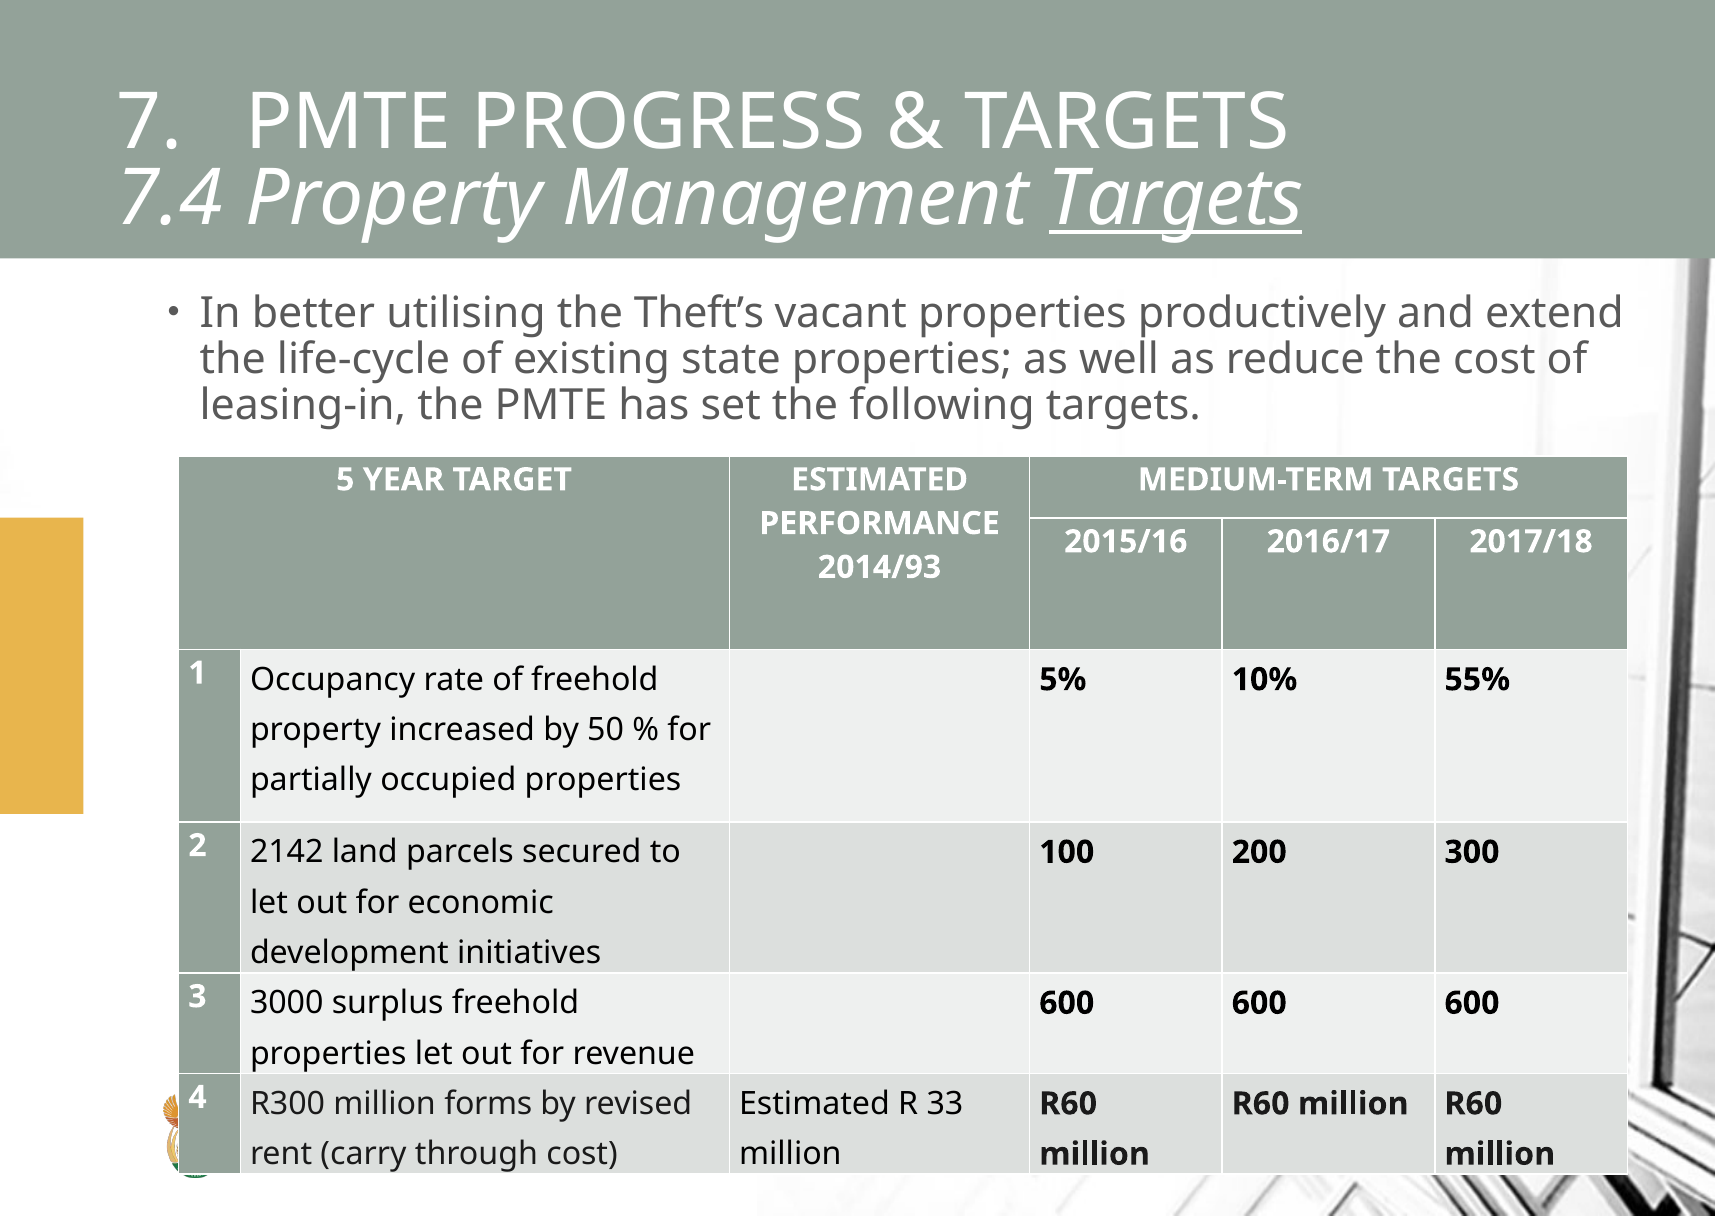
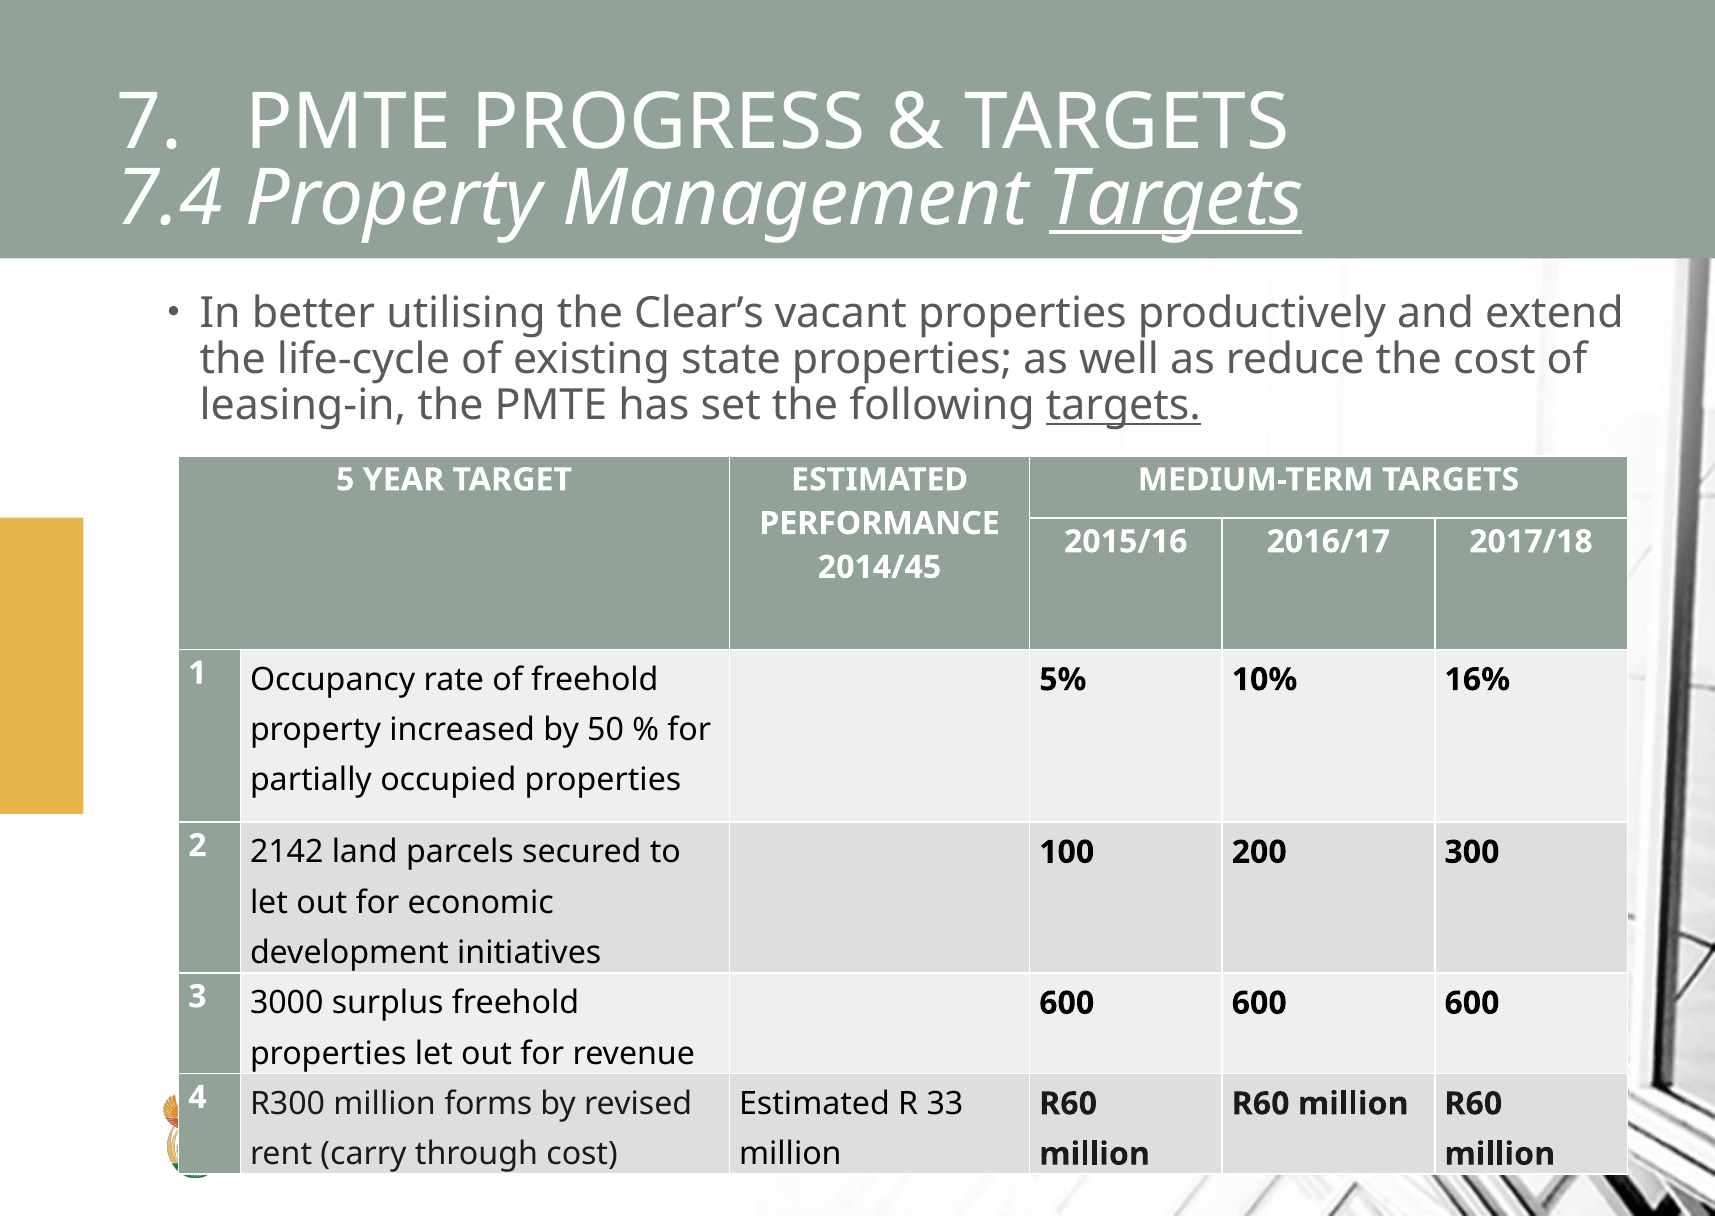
Theft’s: Theft’s -> Clear’s
targets at (1123, 406) underline: none -> present
2014/93: 2014/93 -> 2014/45
55%: 55% -> 16%
